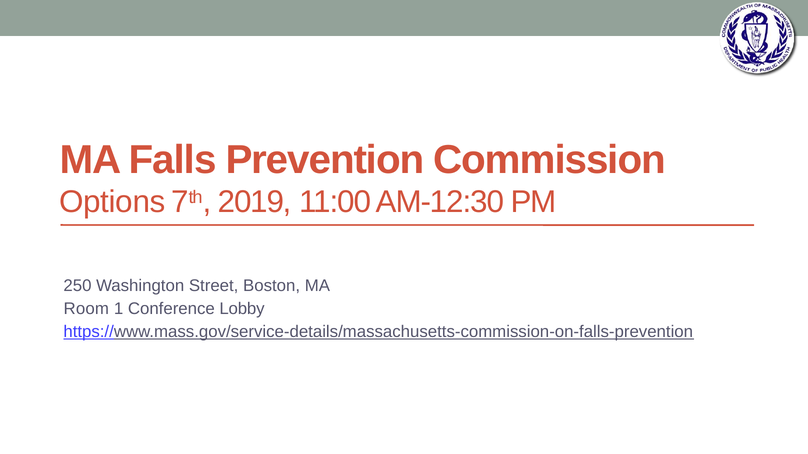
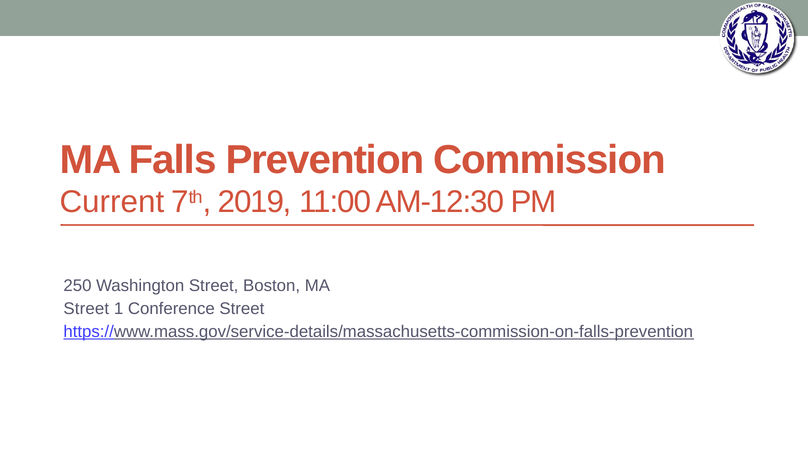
Options: Options -> Current
Room at (86, 309): Room -> Street
Conference Lobby: Lobby -> Street
